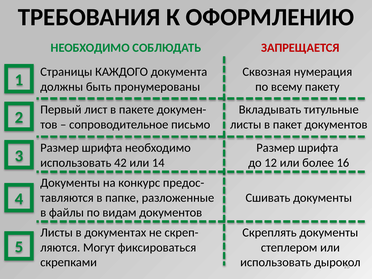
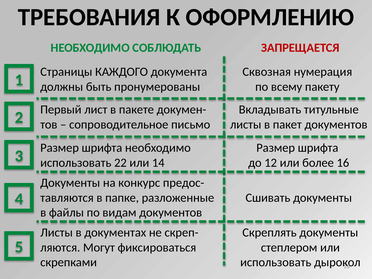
42: 42 -> 22
